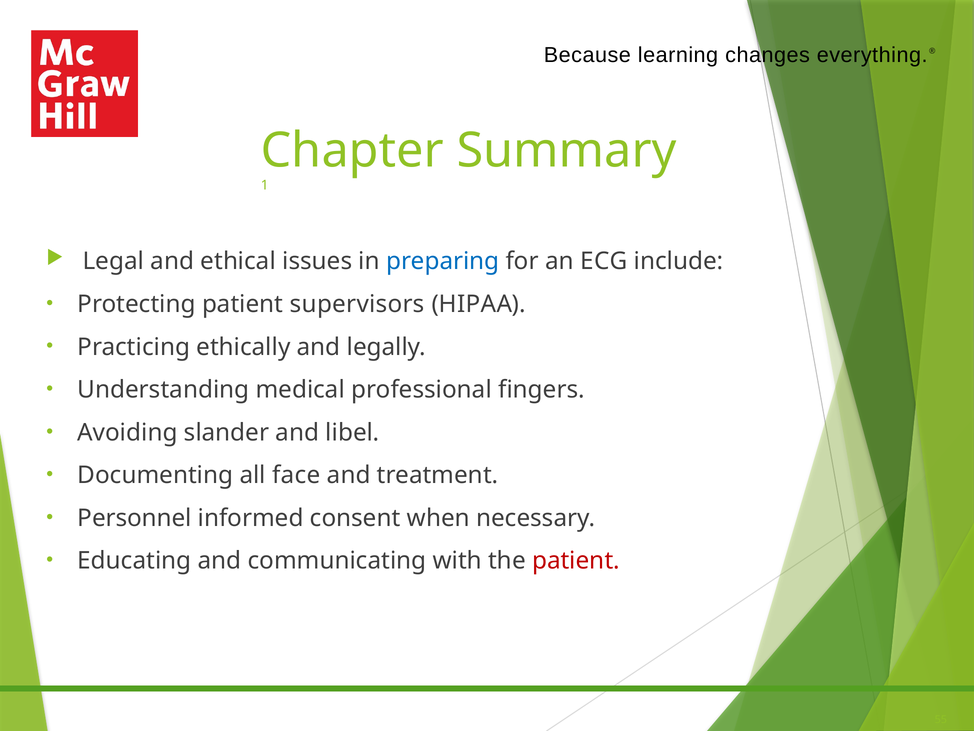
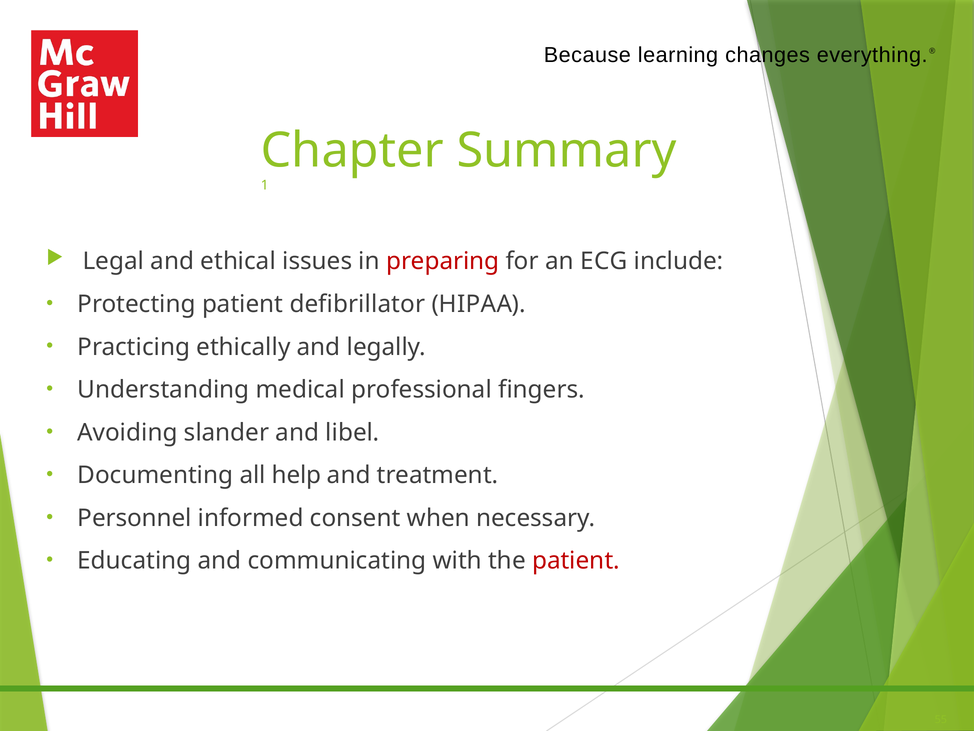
preparing colour: blue -> red
supervisors: supervisors -> defibrillator
face: face -> help
